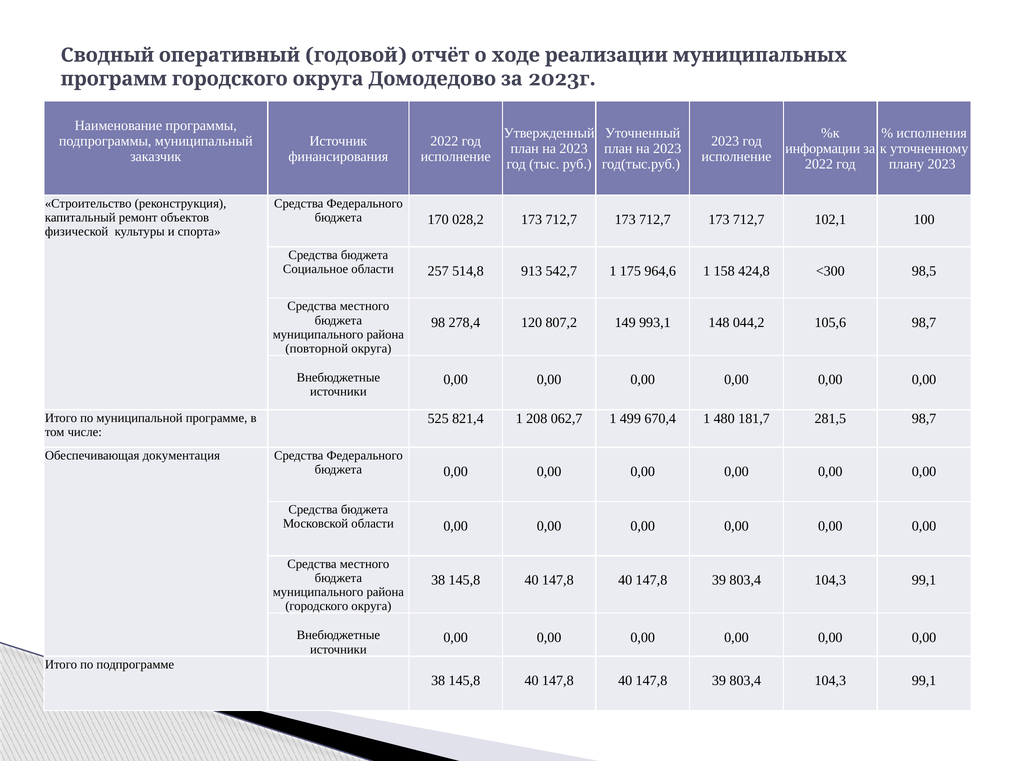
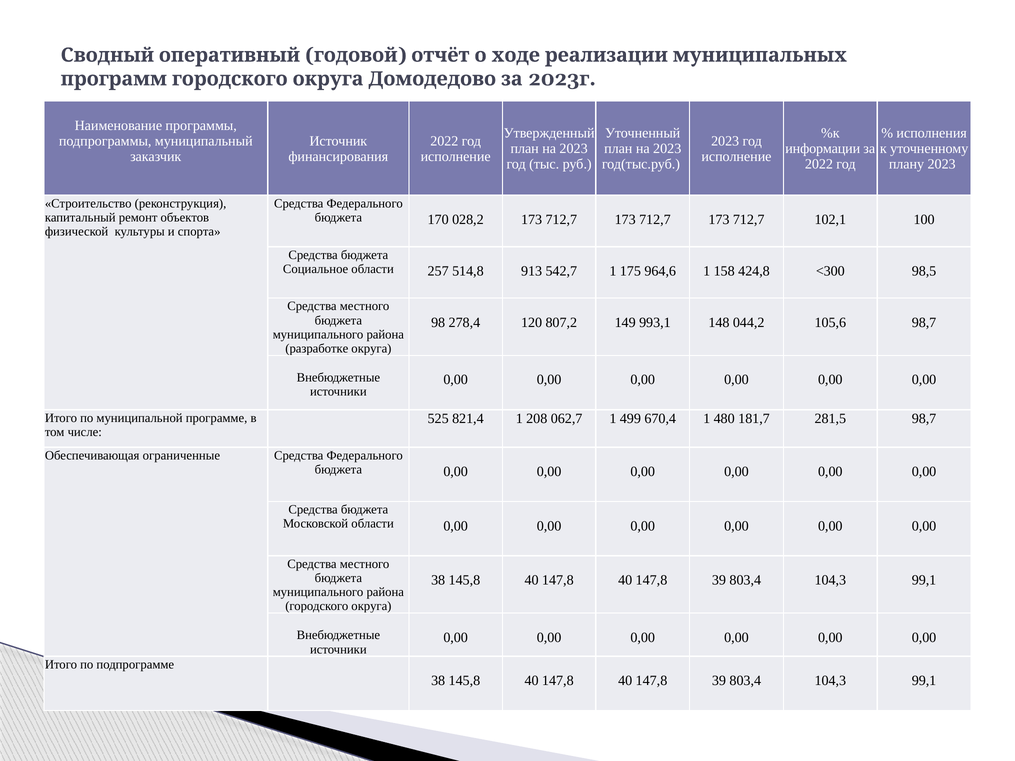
повторной: повторной -> разработке
документация: документация -> ограниченные
